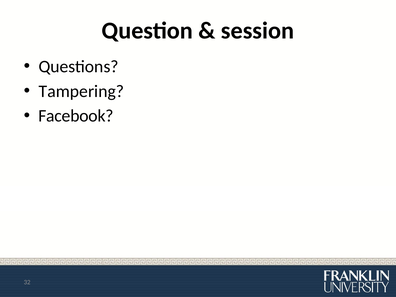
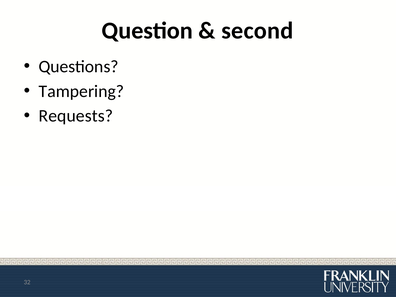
session: session -> second
Facebook: Facebook -> Requests
